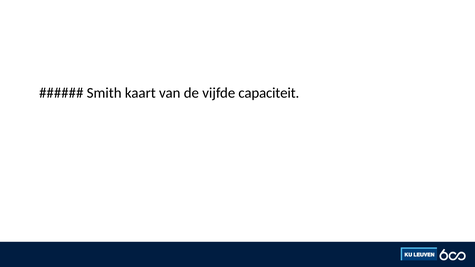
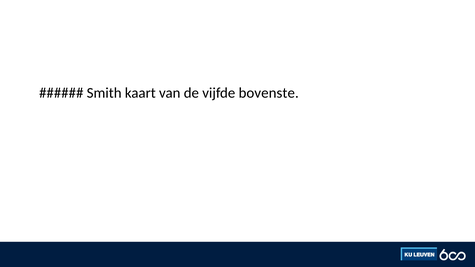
capaciteit: capaciteit -> bovenste
